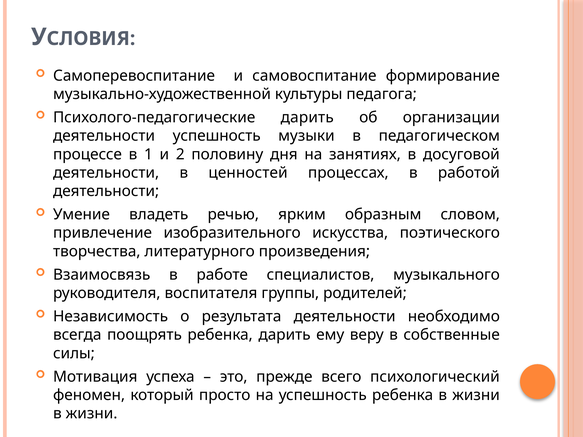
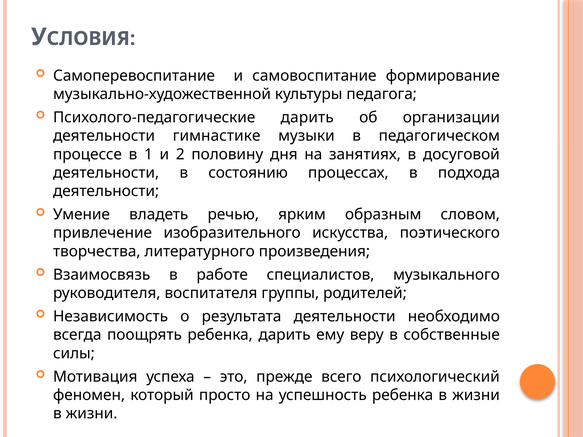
деятельности успешность: успешность -> гимнастике
ценностей: ценностей -> состоянию
работой: работой -> подхода
